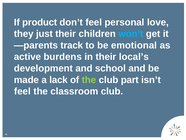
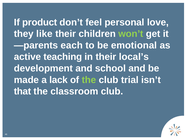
just: just -> like
won’t colour: light blue -> light green
track: track -> each
burdens: burdens -> teaching
part: part -> trial
feel at (22, 91): feel -> that
